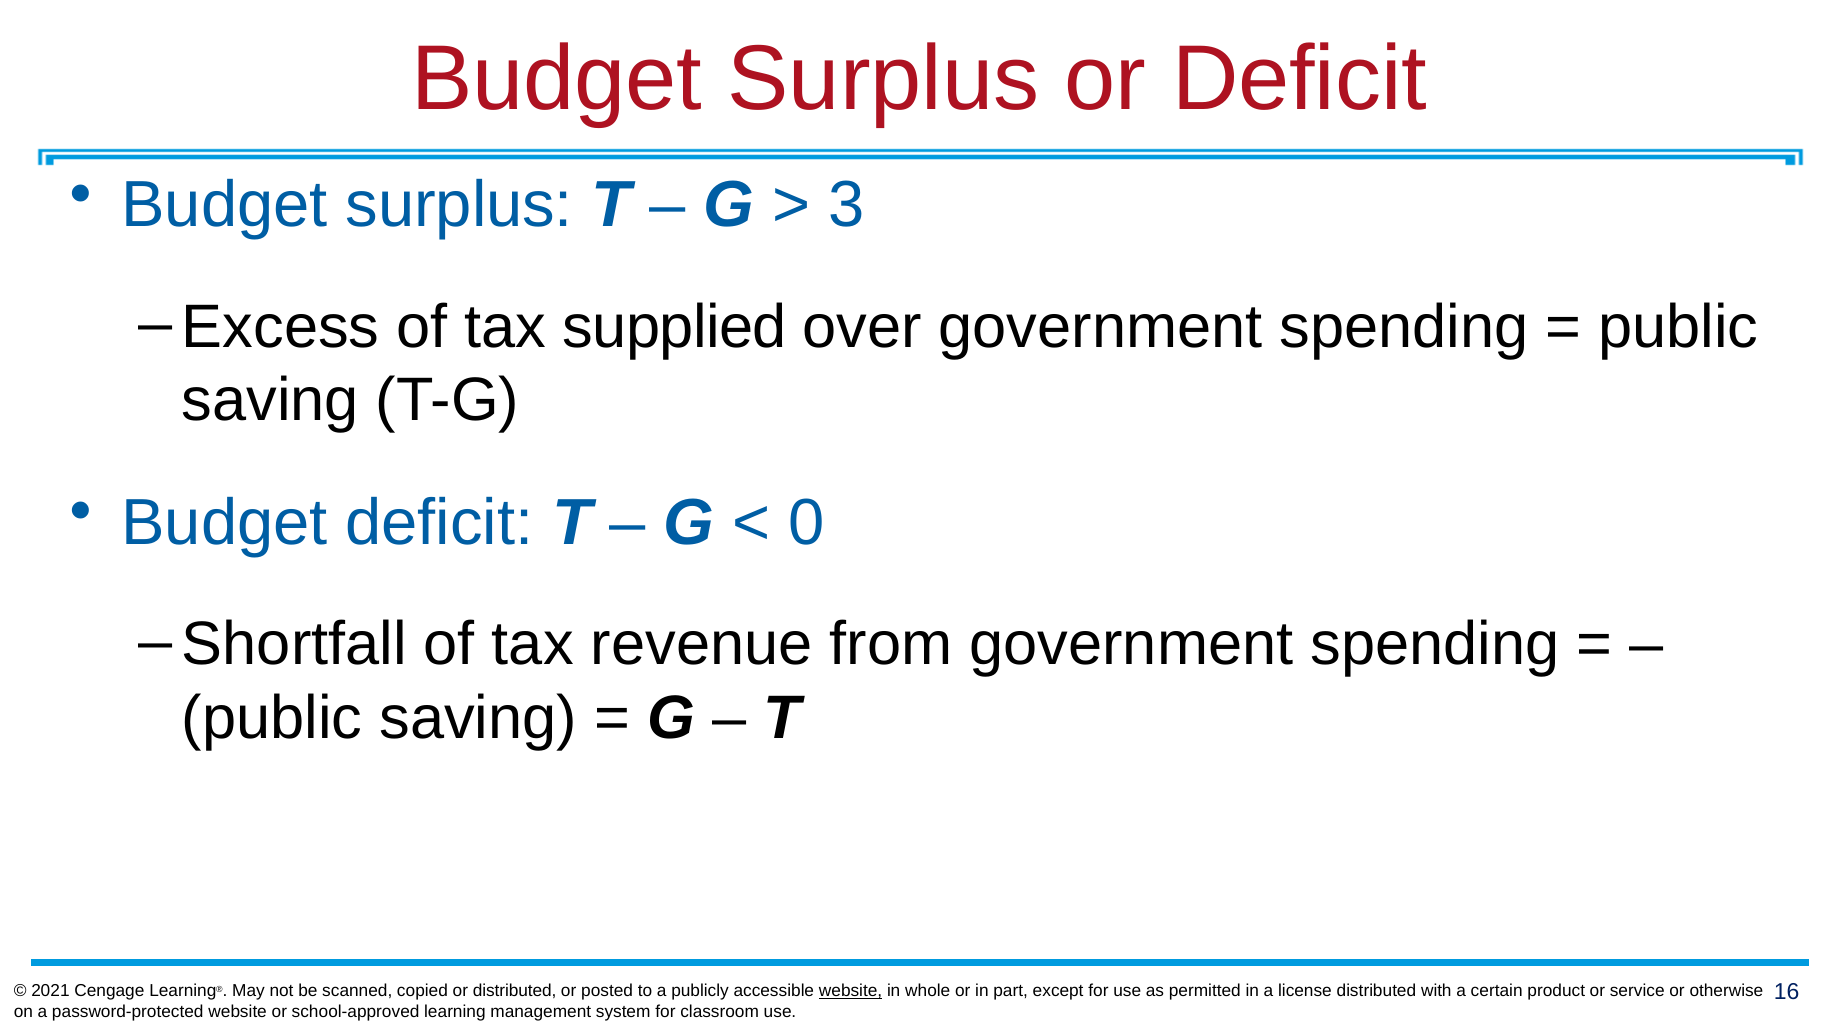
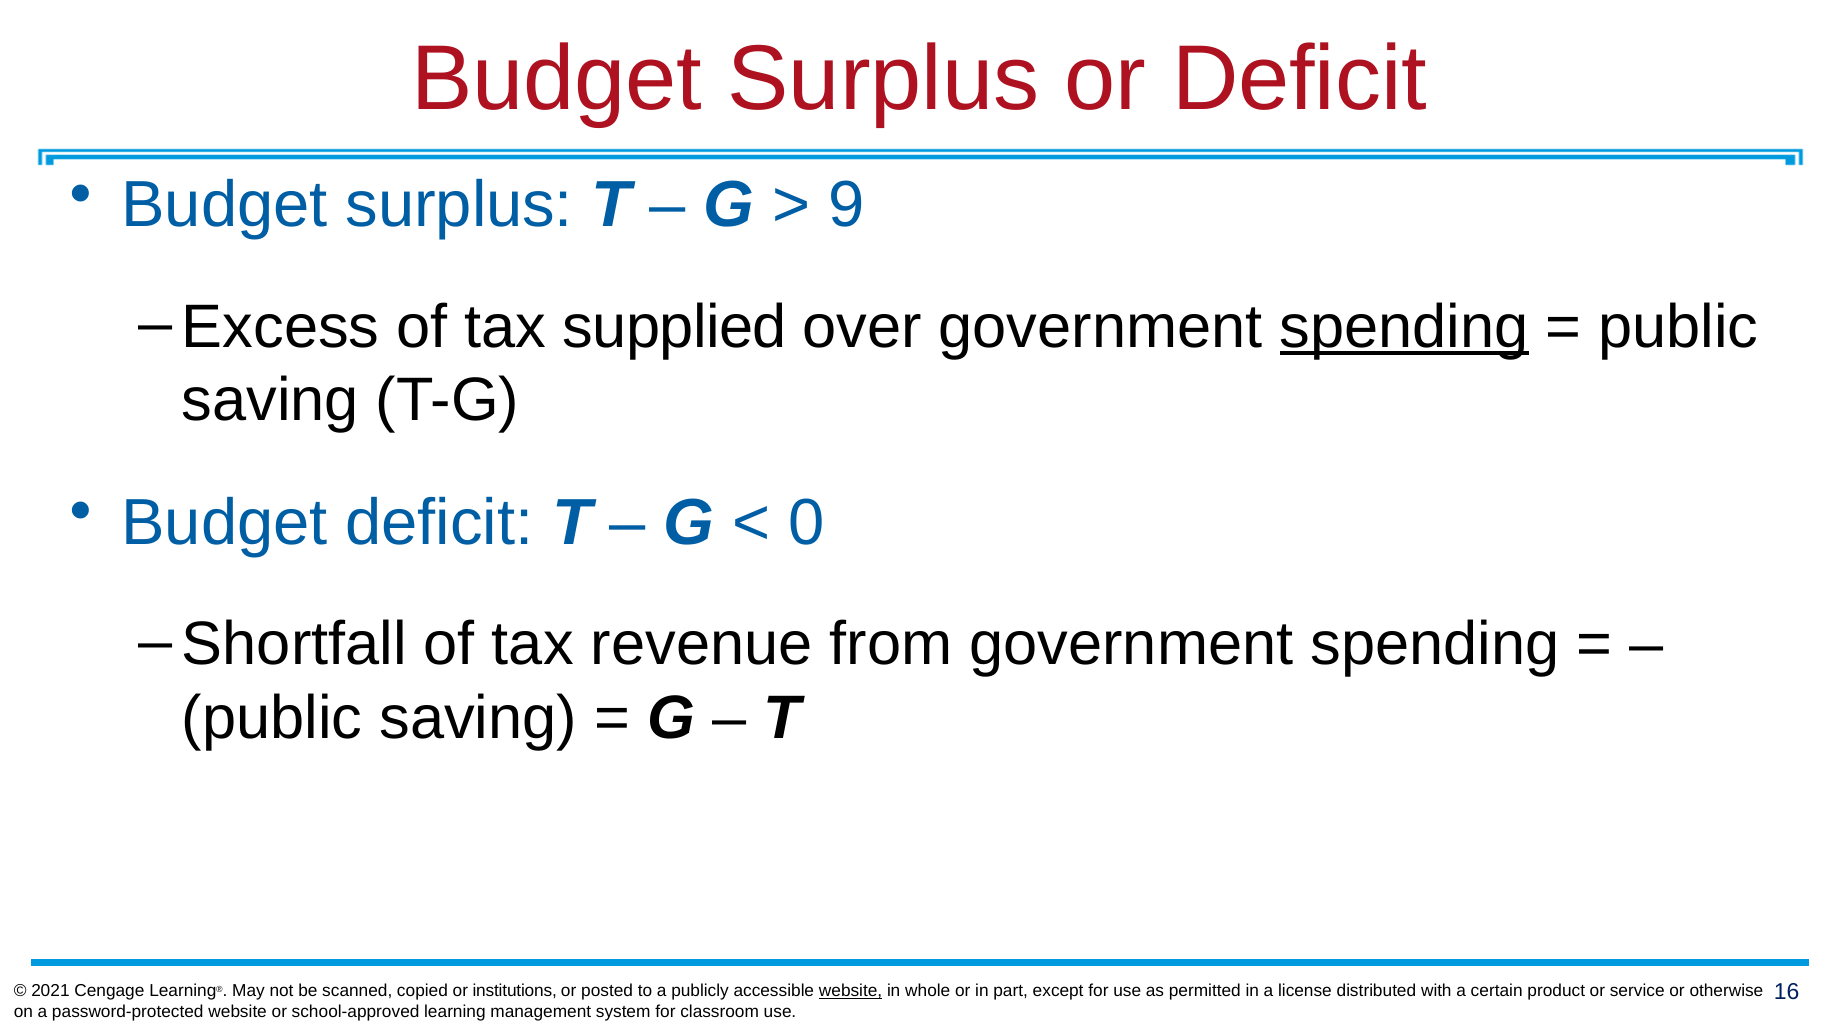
3: 3 -> 9
spending at (1404, 327) underline: none -> present
or distributed: distributed -> institutions
